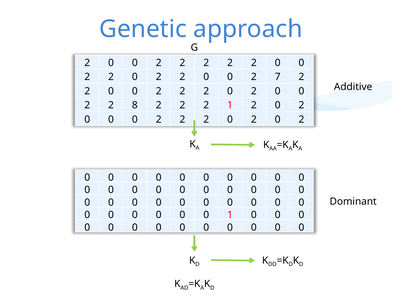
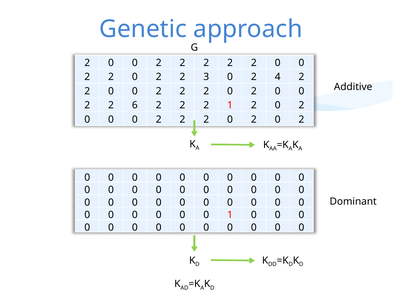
0 at (206, 77): 0 -> 3
7: 7 -> 4
8: 8 -> 6
